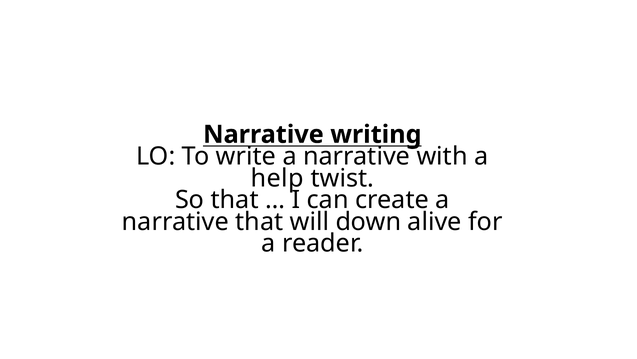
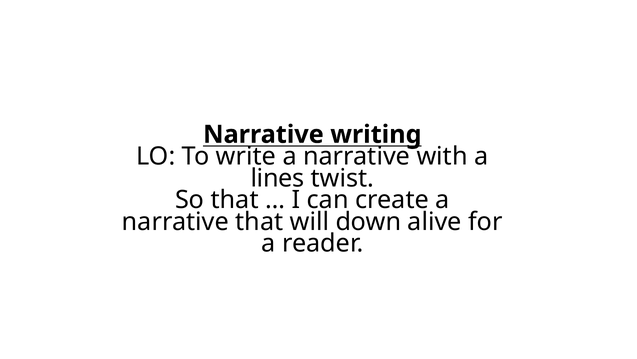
help: help -> lines
